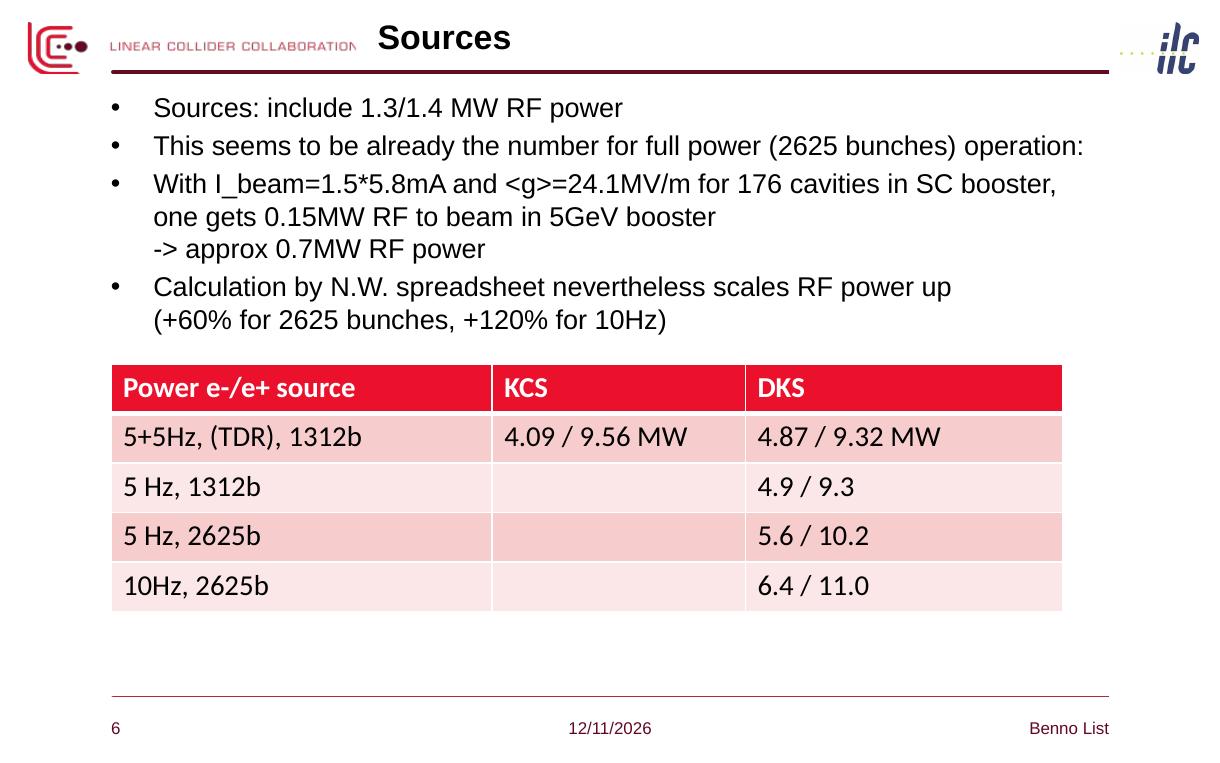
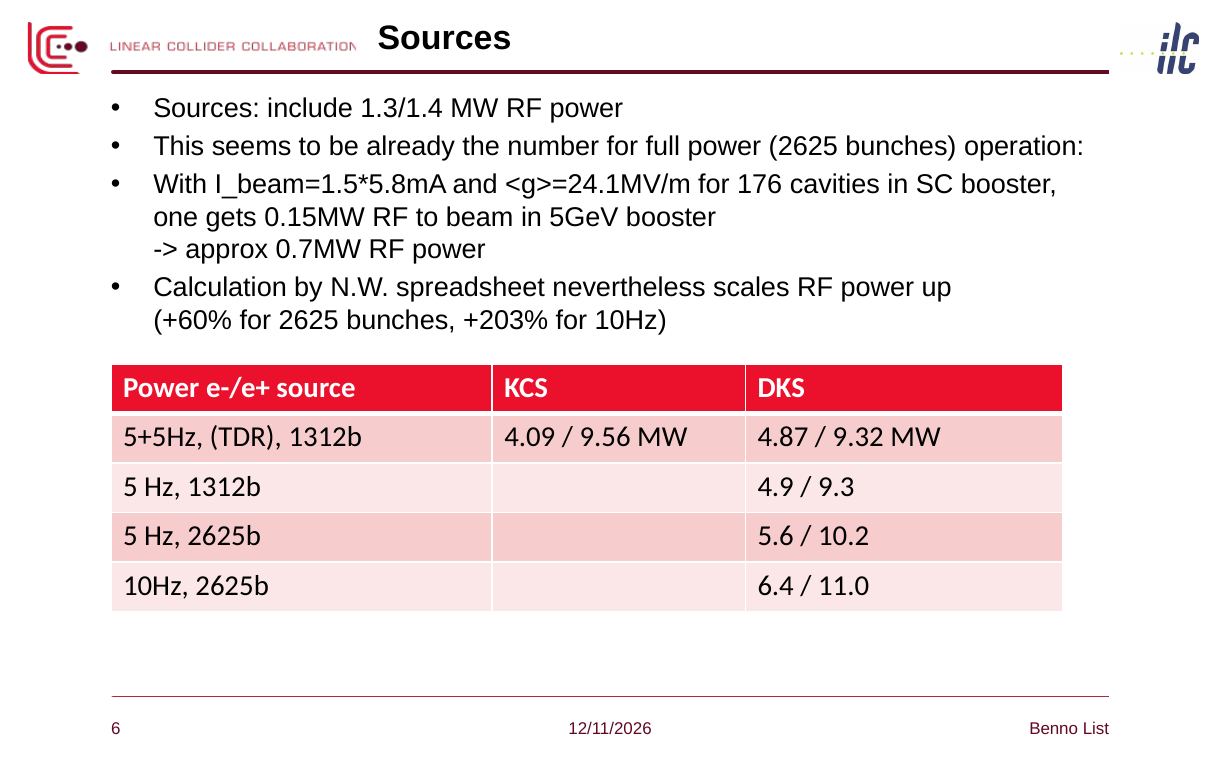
+120%: +120% -> +203%
